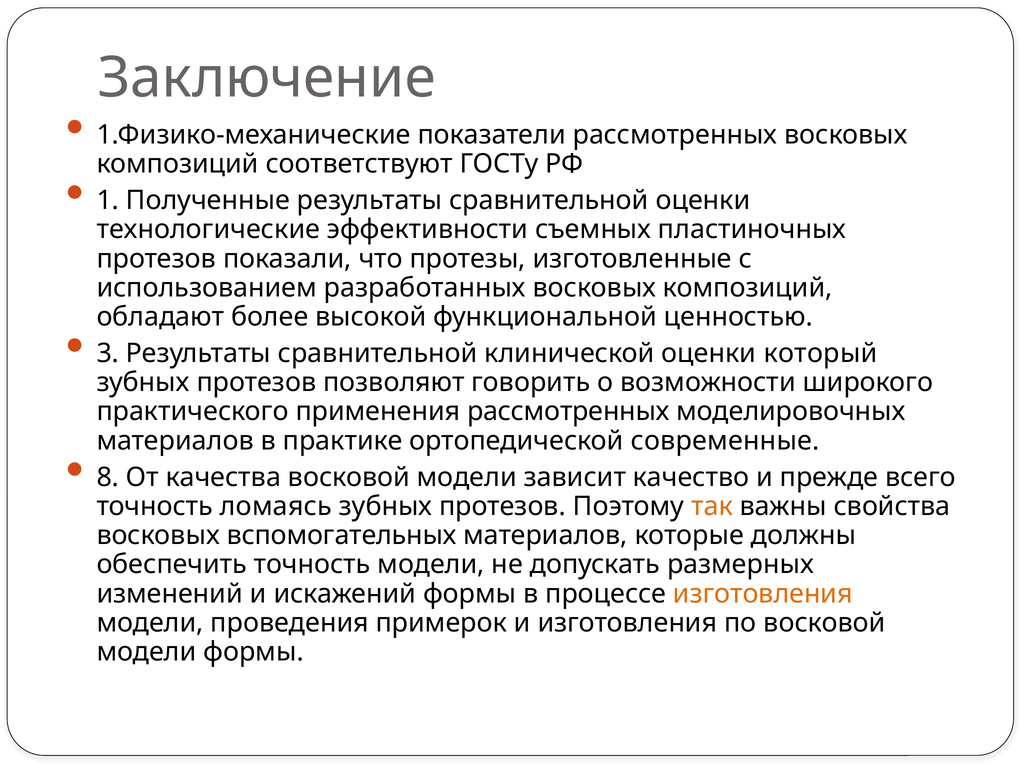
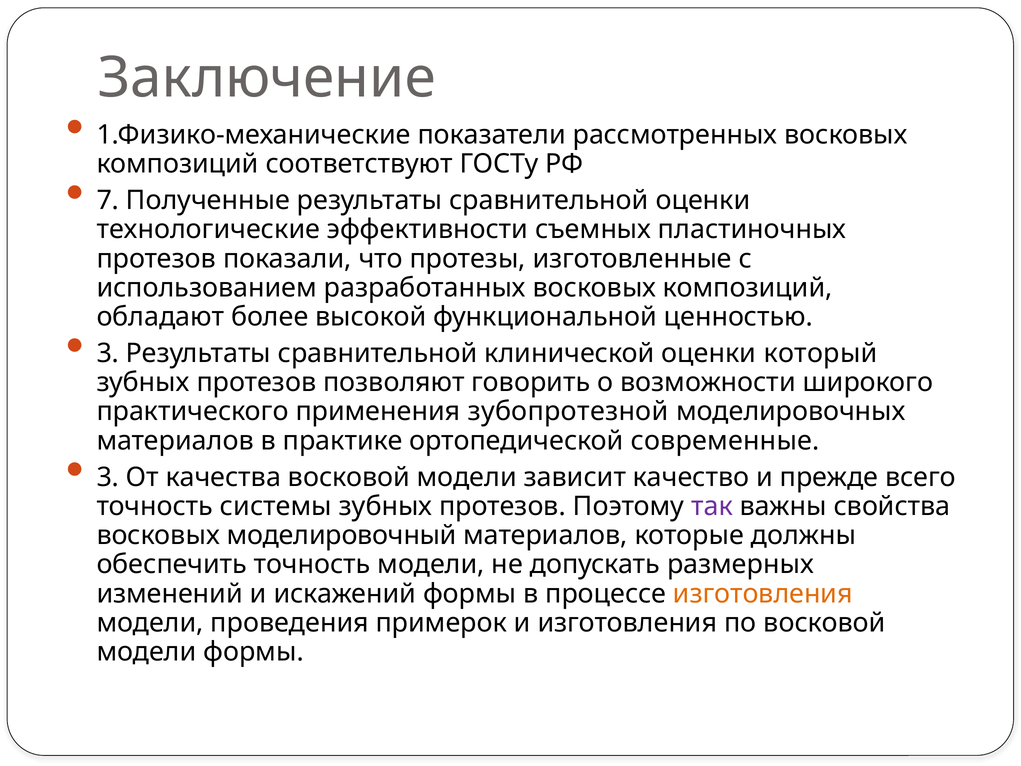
1: 1 -> 7
применения рассмотренных: рассмотренных -> зубопротезной
8 at (108, 477): 8 -> 3
ломаясь: ломаясь -> системы
так colour: orange -> purple
вспомогательных: вспомогательных -> моделировочный
